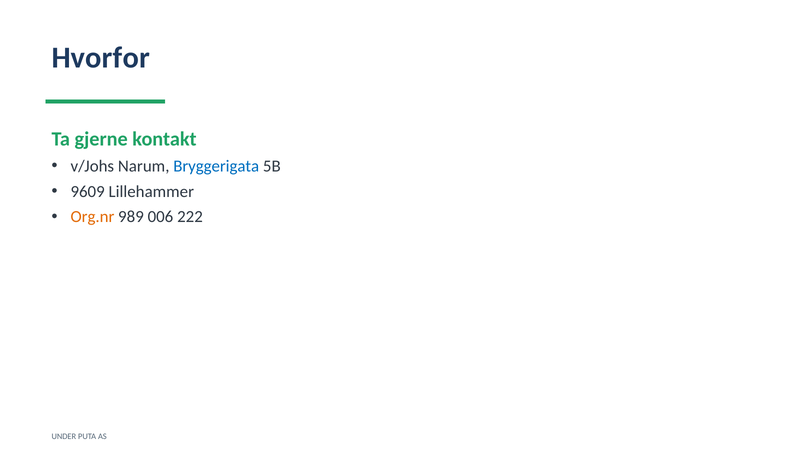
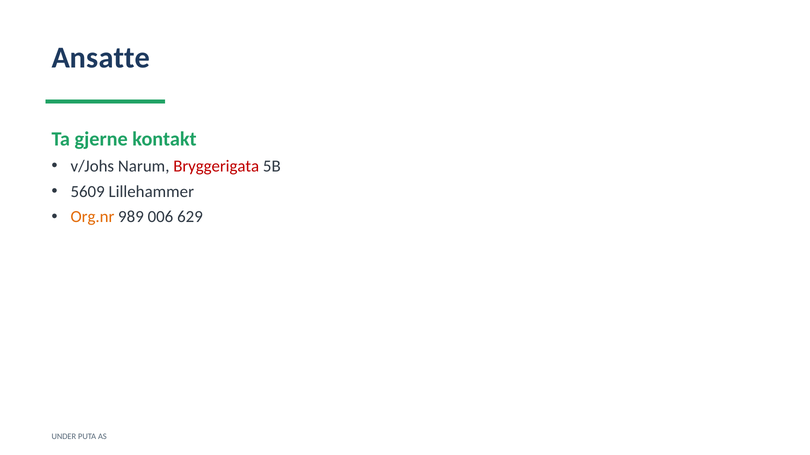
Hvorfor: Hvorfor -> Ansatte
Bryggerigata colour: blue -> red
9609: 9609 -> 5609
222: 222 -> 629
